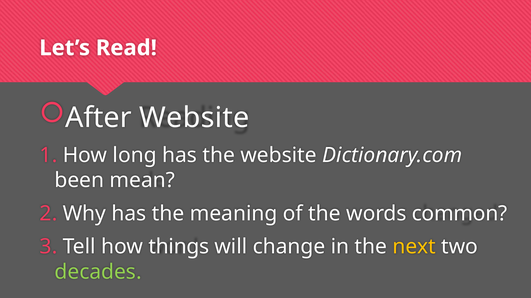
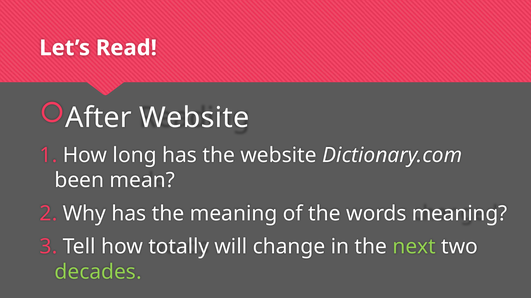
words common: common -> meaning
things: things -> totally
next colour: yellow -> light green
